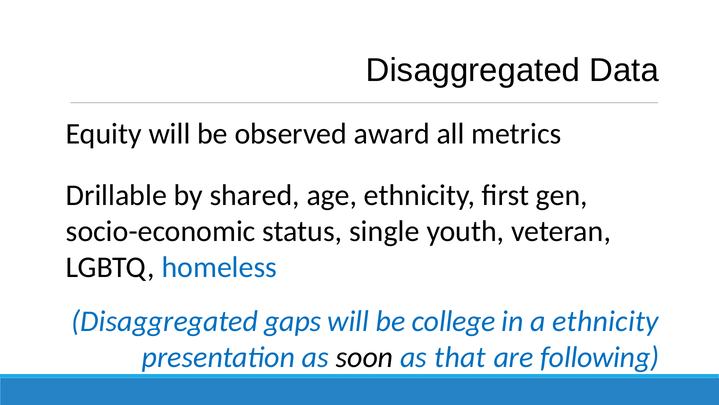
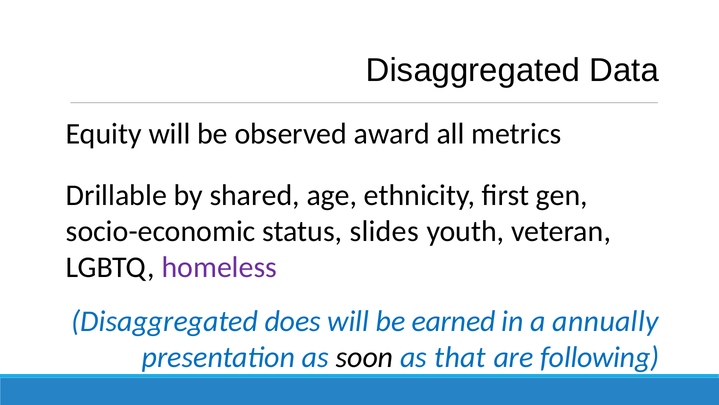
single: single -> slides
homeless colour: blue -> purple
gaps: gaps -> does
college: college -> earned
a ethnicity: ethnicity -> annually
